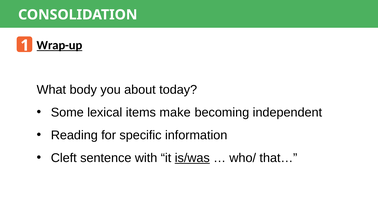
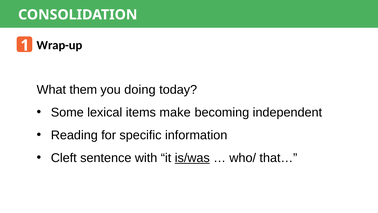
Wrap-up underline: present -> none
body: body -> them
about: about -> doing
